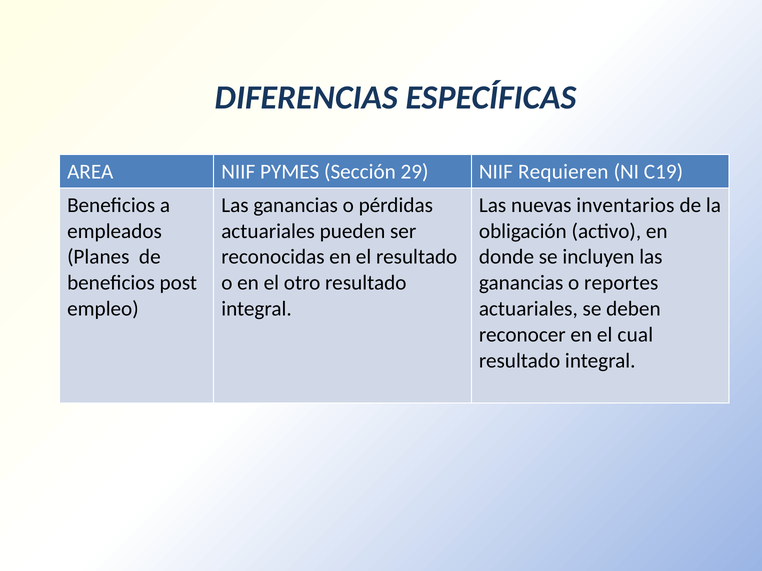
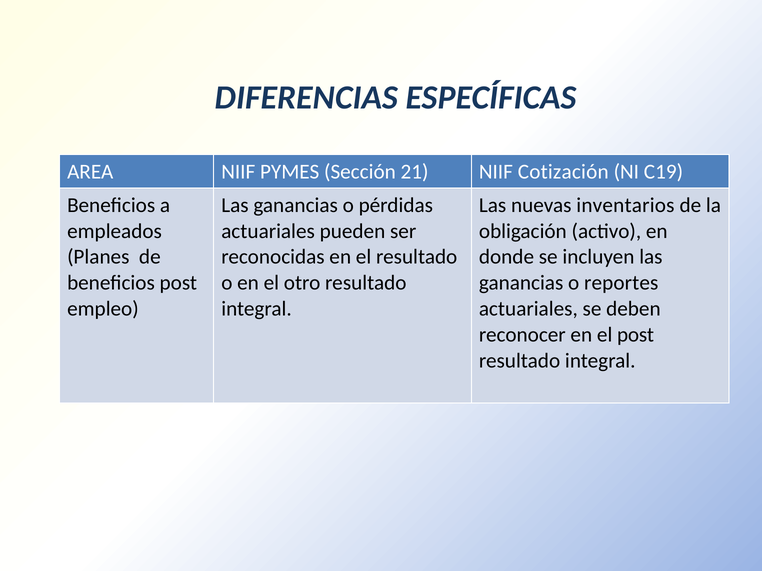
29: 29 -> 21
Requieren: Requieren -> Cotización
el cual: cual -> post
